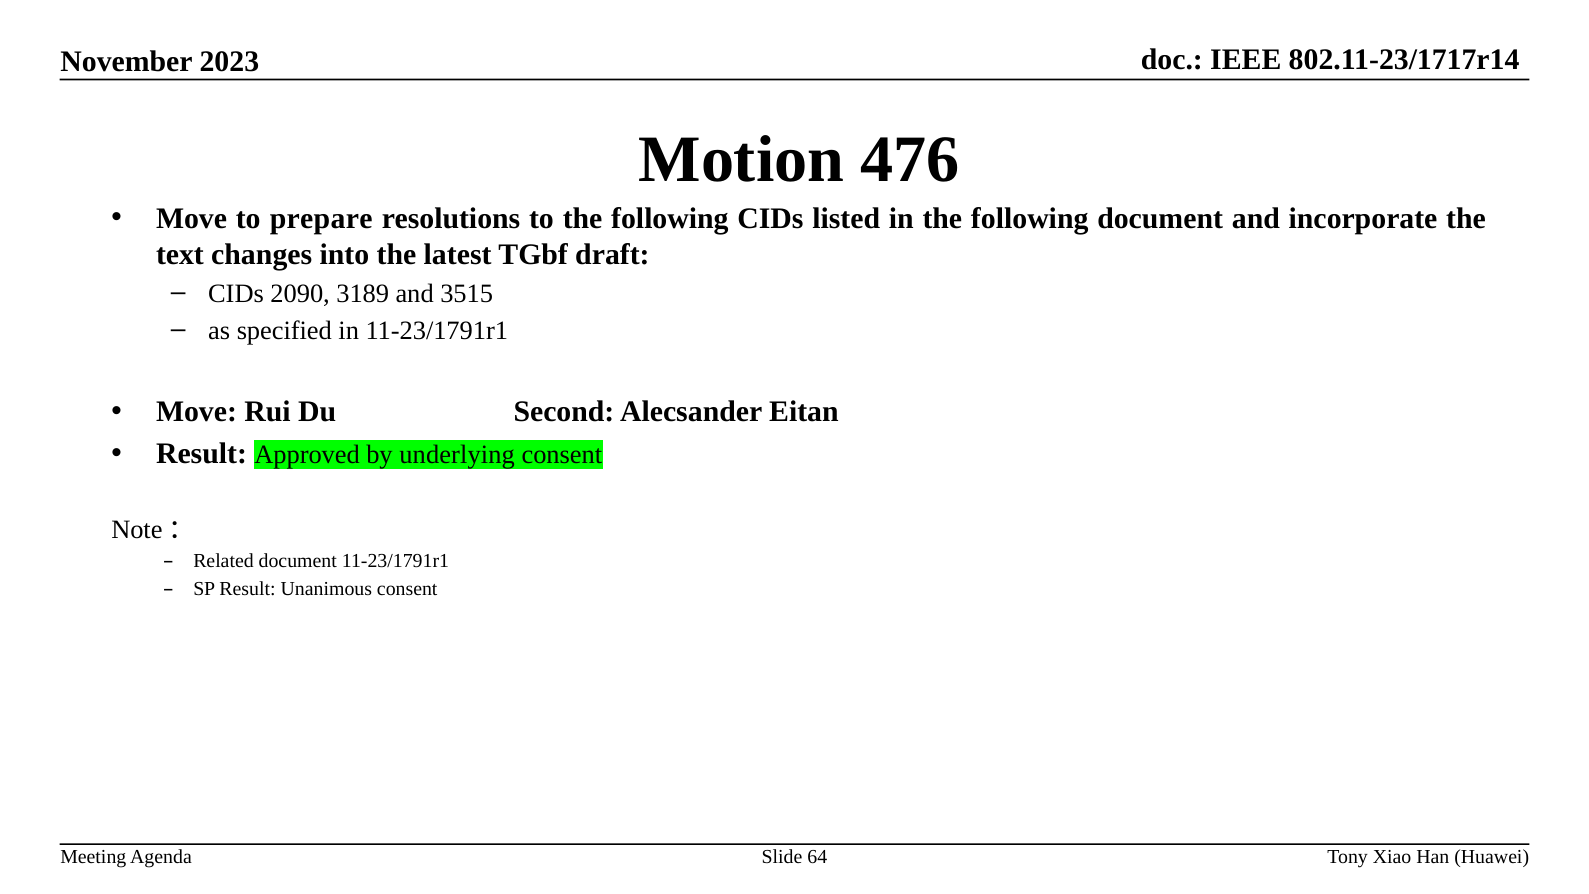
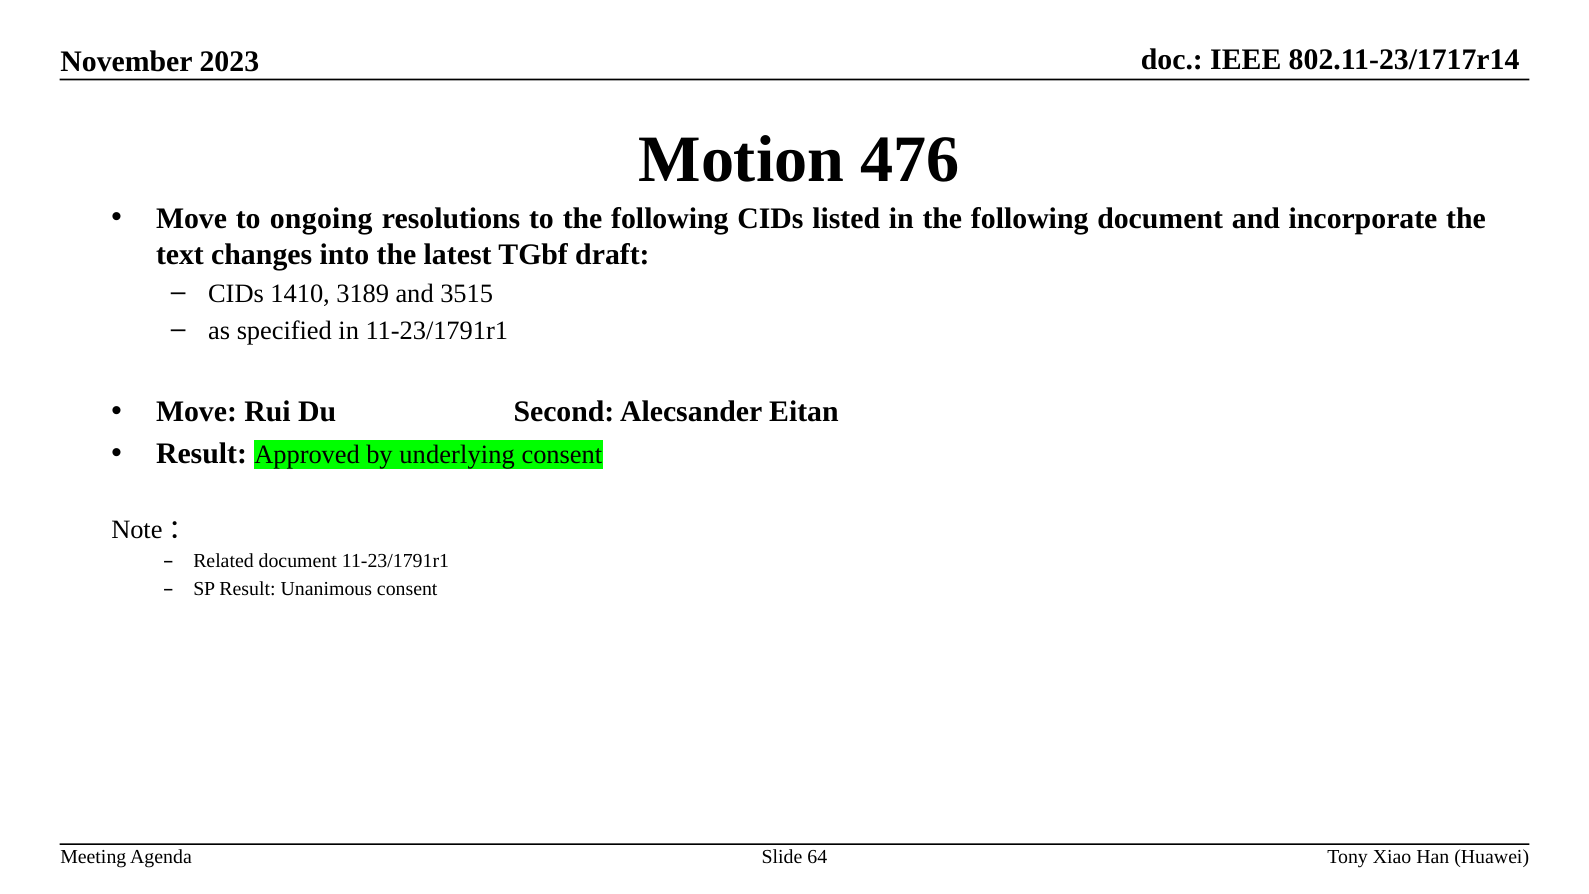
prepare: prepare -> ongoing
2090: 2090 -> 1410
